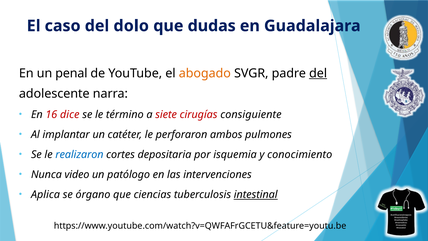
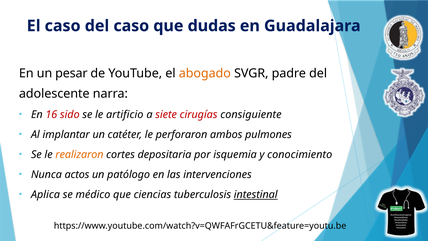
del dolo: dolo -> caso
penal: penal -> pesar
del at (318, 73) underline: present -> none
dice: dice -> sido
término: término -> artificio
realizaron colour: blue -> orange
video: video -> actos
órgano: órgano -> médico
